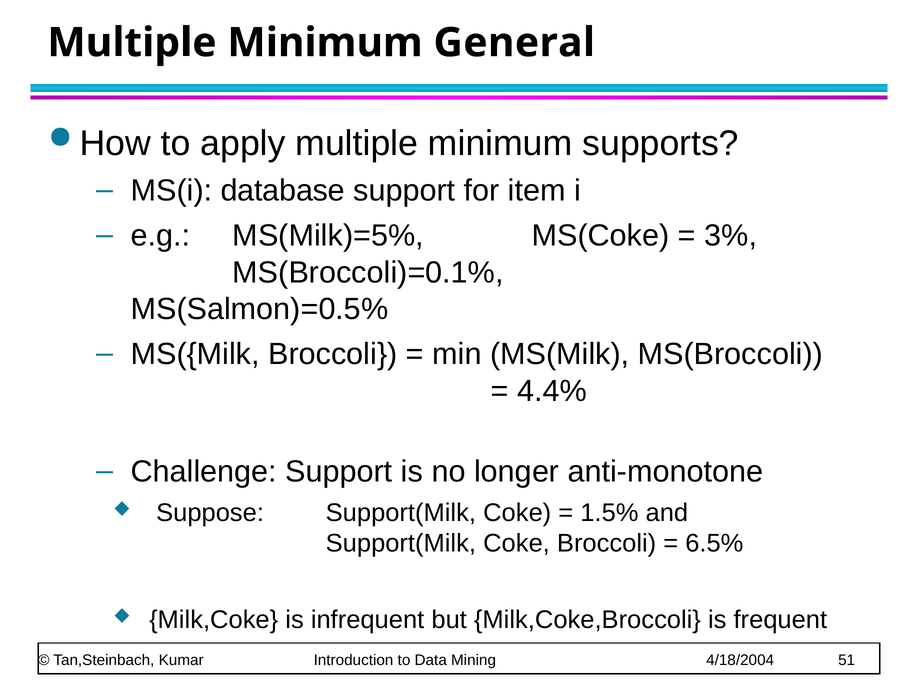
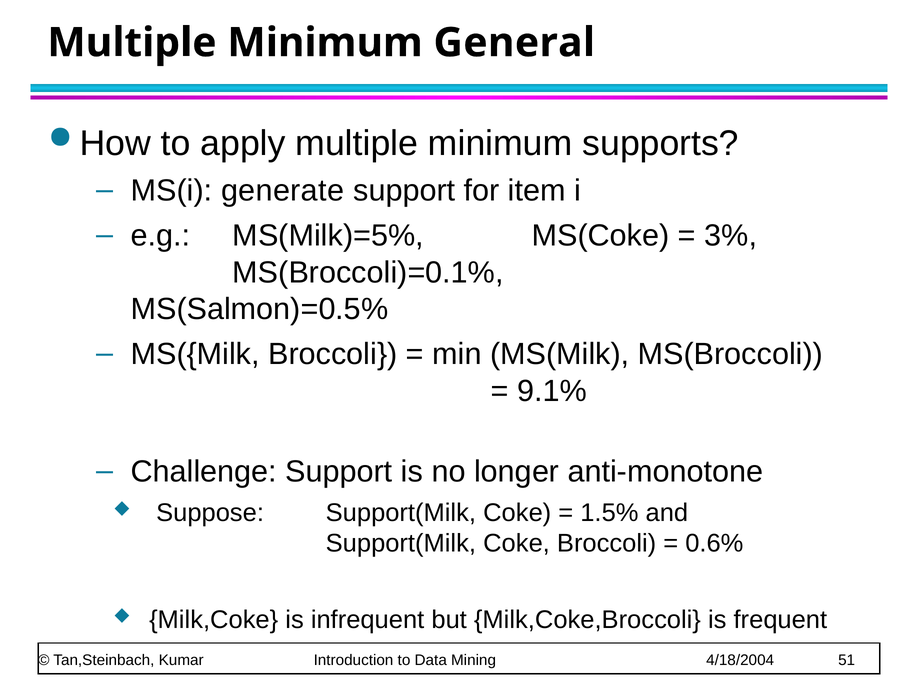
database: database -> generate
4.4%: 4.4% -> 9.1%
6.5%: 6.5% -> 0.6%
